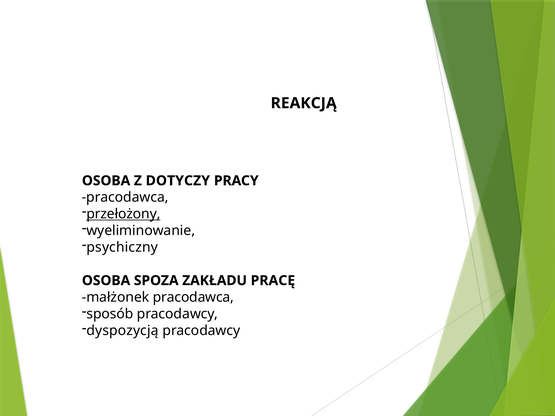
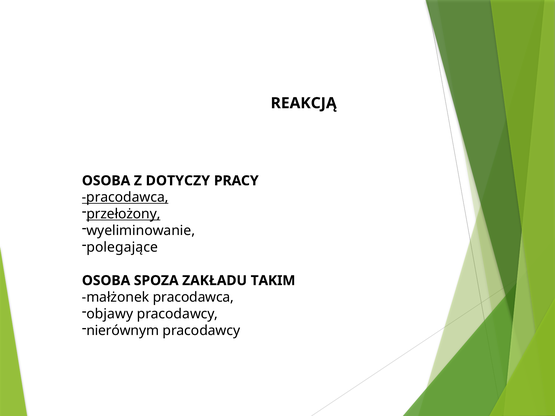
pracodawca at (125, 197) underline: none -> present
psychiczny: psychiczny -> polegające
PRACĘ: PRACĘ -> TAKIM
sposób: sposób -> objawy
dyspozycją: dyspozycją -> nierównym
